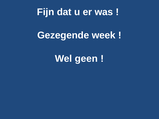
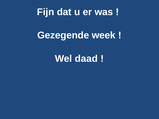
geen: geen -> daad
